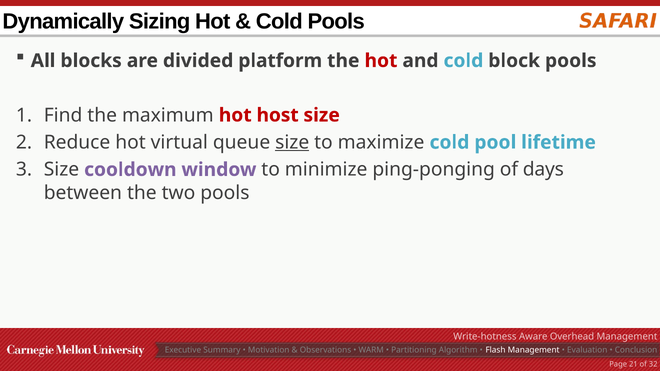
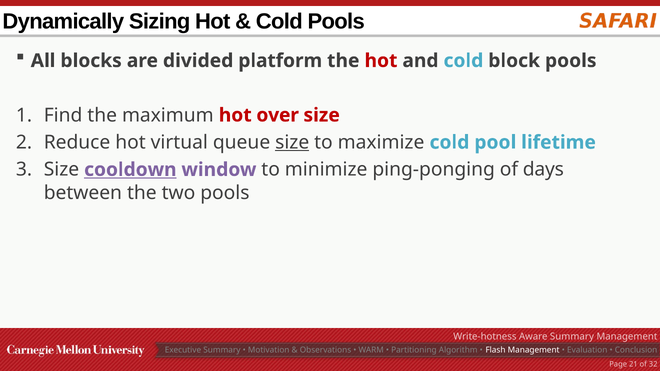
host: host -> over
cooldown underline: none -> present
Aware Overhead: Overhead -> Summary
